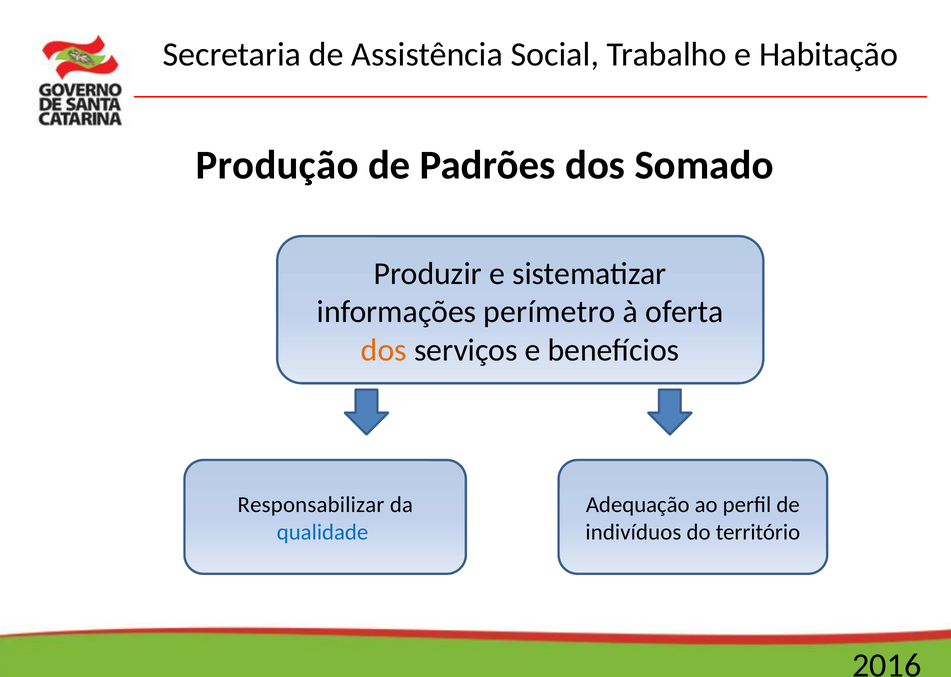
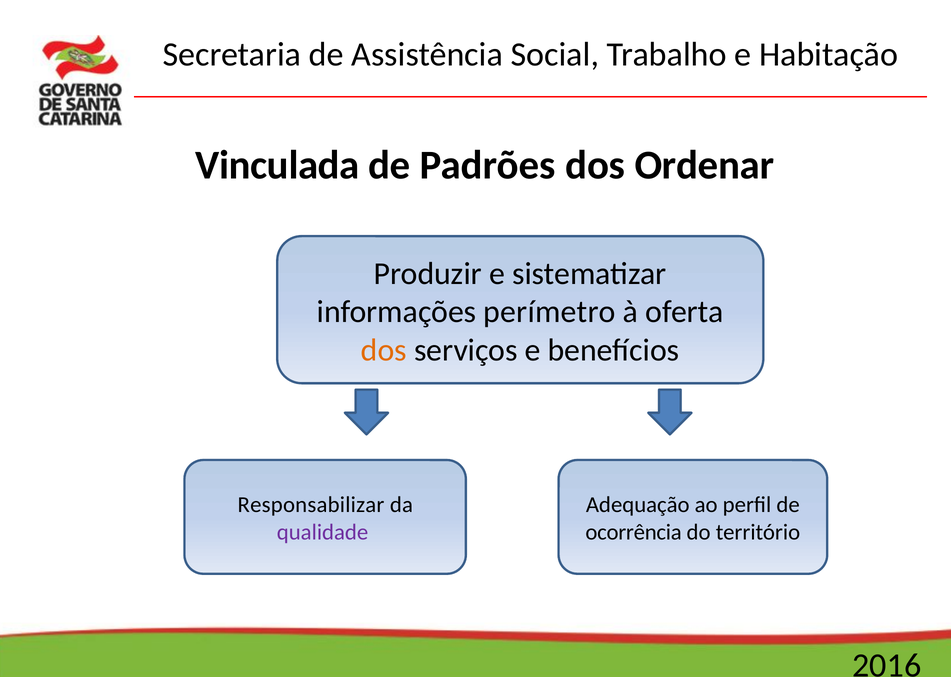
Produção: Produção -> Vinculada
Somado: Somado -> Ordenar
qualidade colour: blue -> purple
indivíduos: indivíduos -> ocorrência
